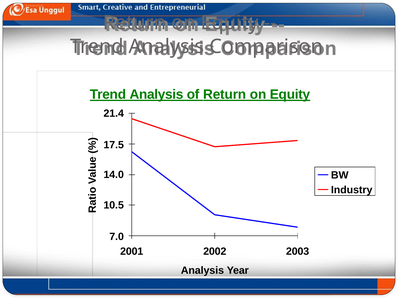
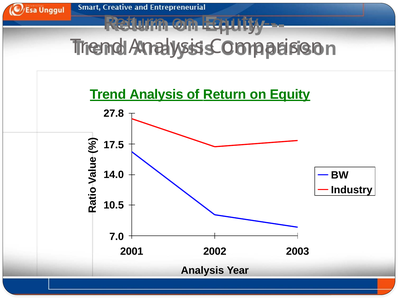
21.4: 21.4 -> 27.8
